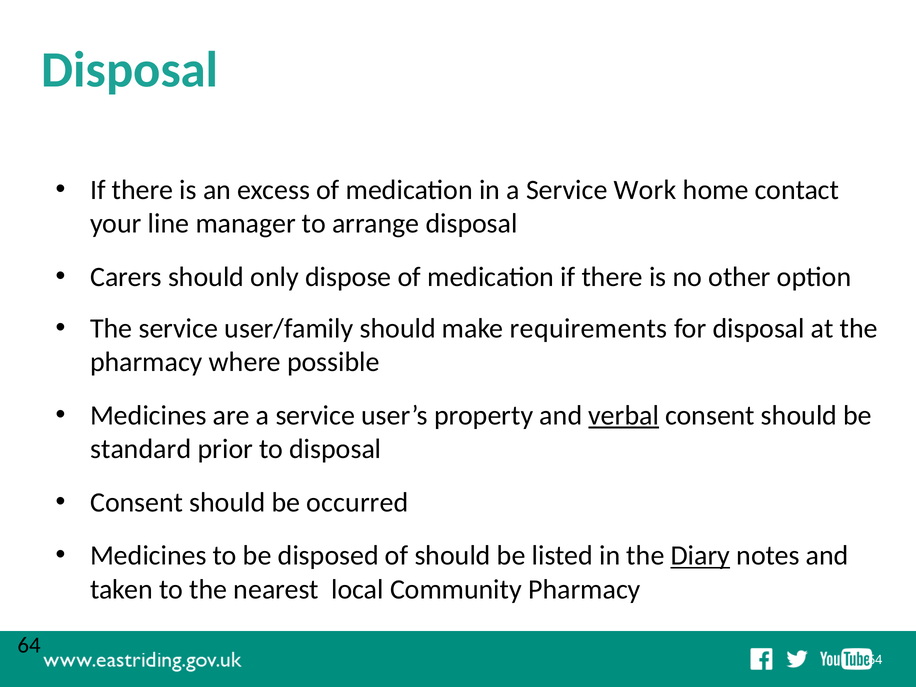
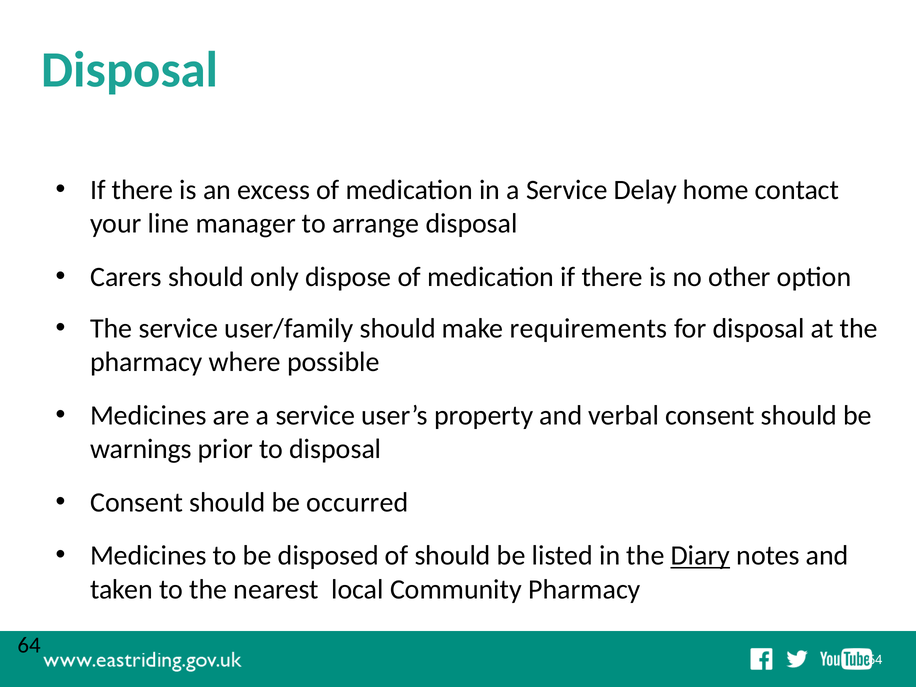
Work: Work -> Delay
verbal underline: present -> none
standard: standard -> warnings
